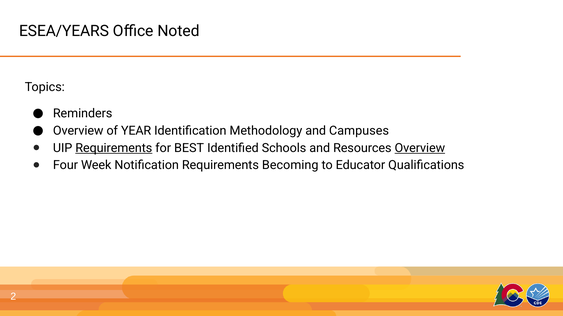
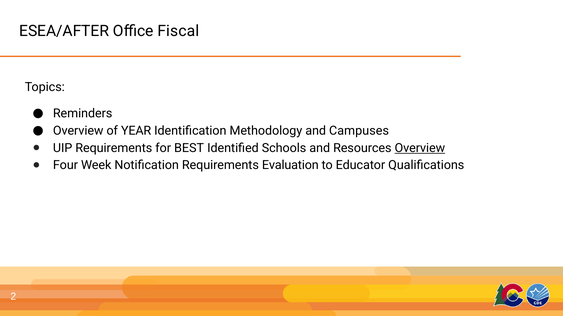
ESEA/YEARS: ESEA/YEARS -> ESEA/AFTER
Noted: Noted -> Fiscal
Requirements at (114, 148) underline: present -> none
Becoming: Becoming -> Evaluation
